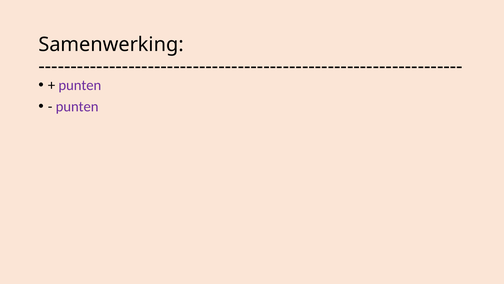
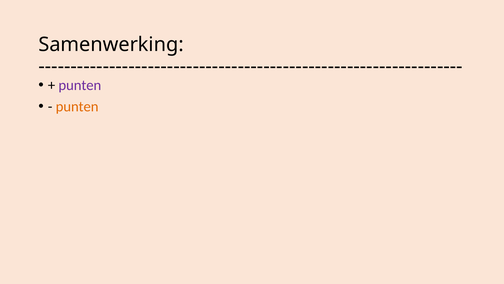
punten at (77, 106) colour: purple -> orange
